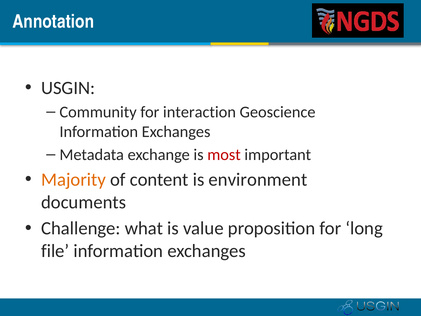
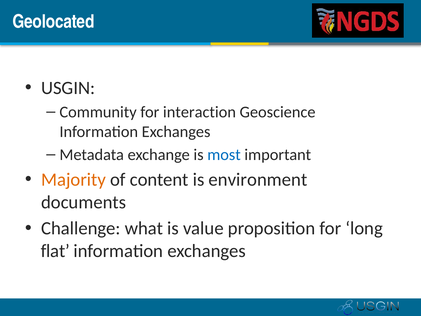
Annotation: Annotation -> Geolocated
most colour: red -> blue
file: file -> flat
